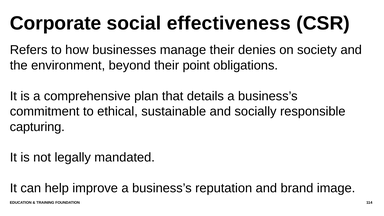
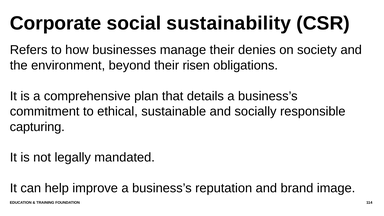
effectiveness: effectiveness -> sustainability
point: point -> risen
